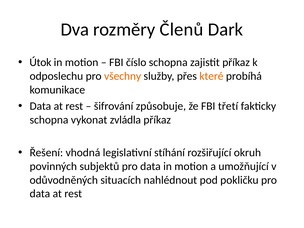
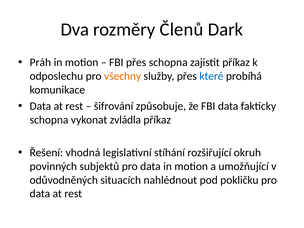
Útok: Útok -> Práh
FBI číslo: číslo -> přes
které colour: orange -> blue
FBI třetí: třetí -> data
